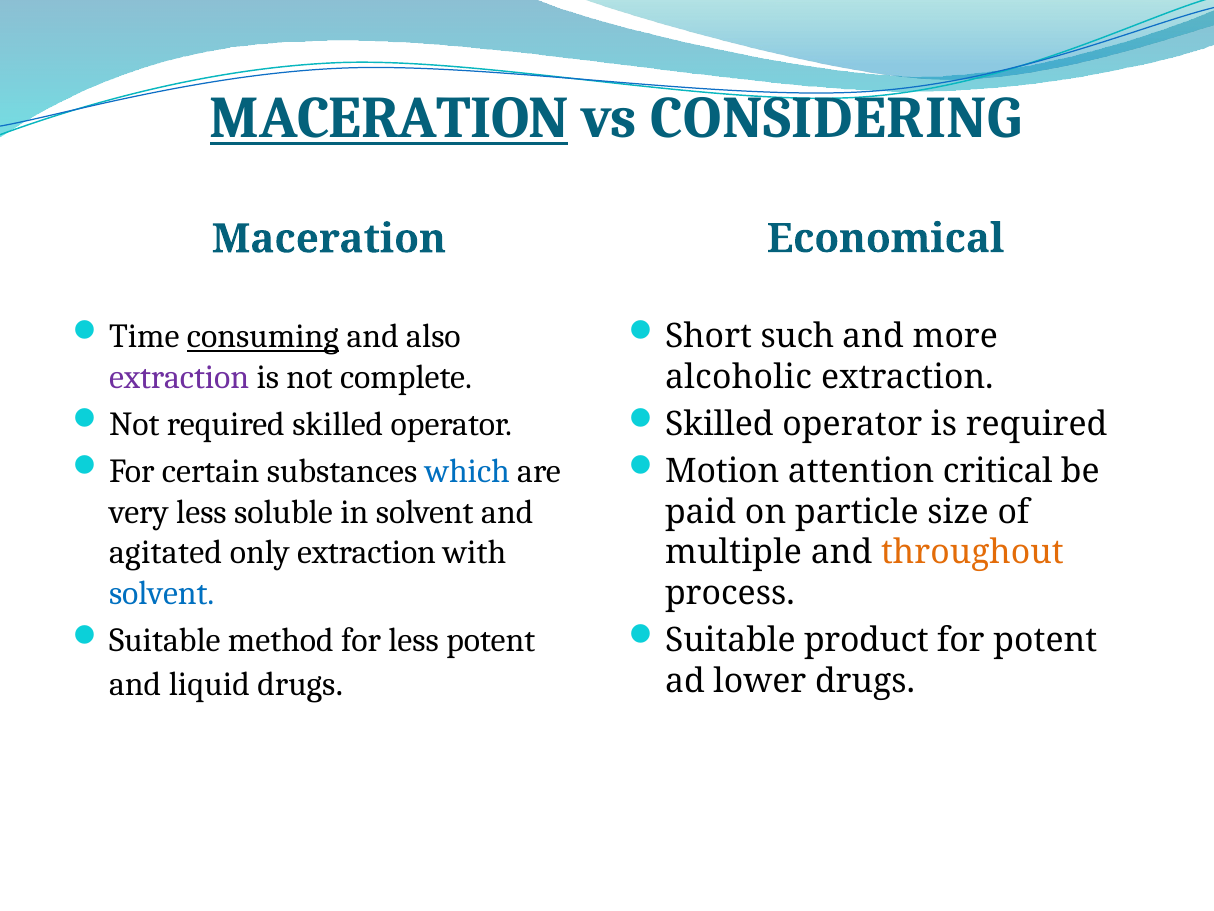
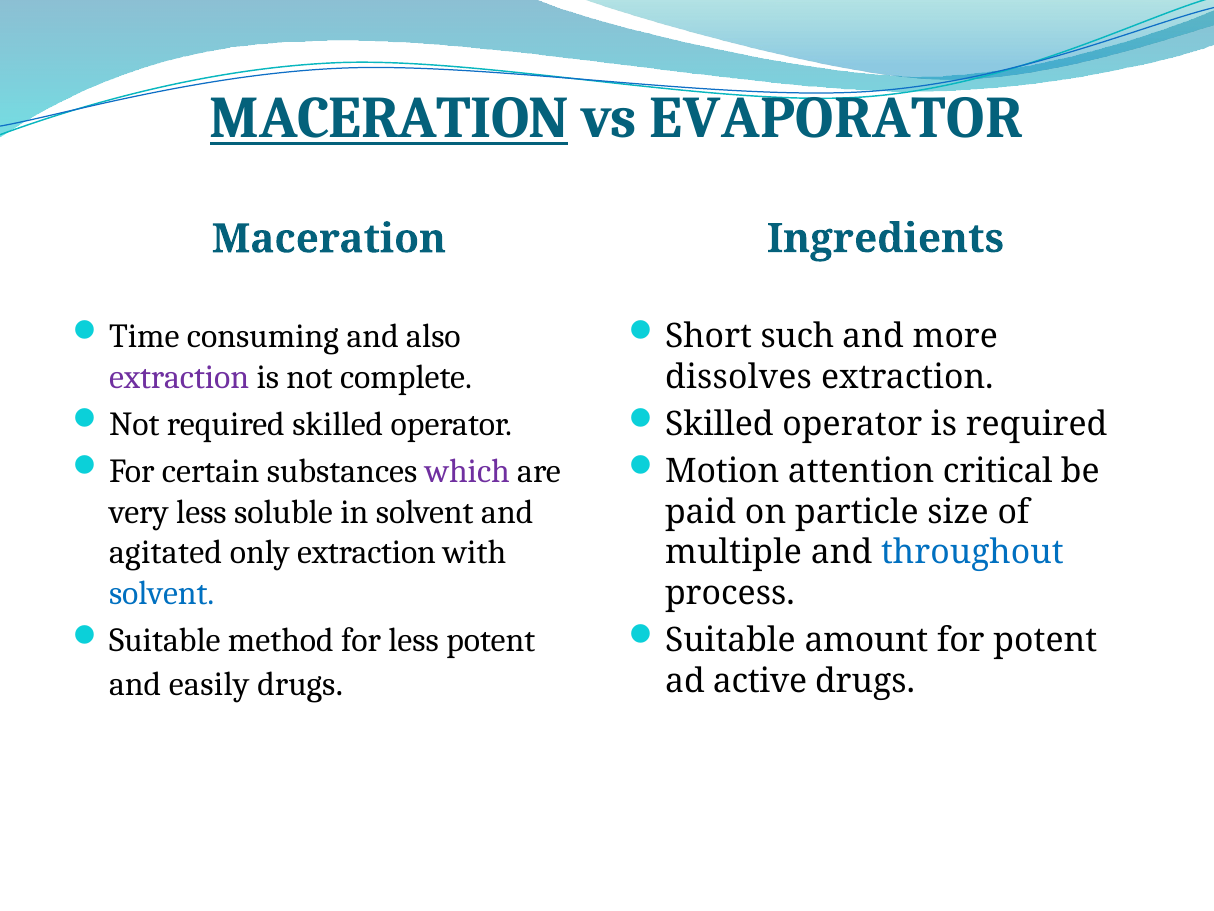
CONSIDERING: CONSIDERING -> EVAPORATOR
Economical: Economical -> Ingredients
consuming underline: present -> none
alcoholic: alcoholic -> dissolves
which colour: blue -> purple
throughout colour: orange -> blue
product: product -> amount
liquid: liquid -> easily
lower: lower -> active
